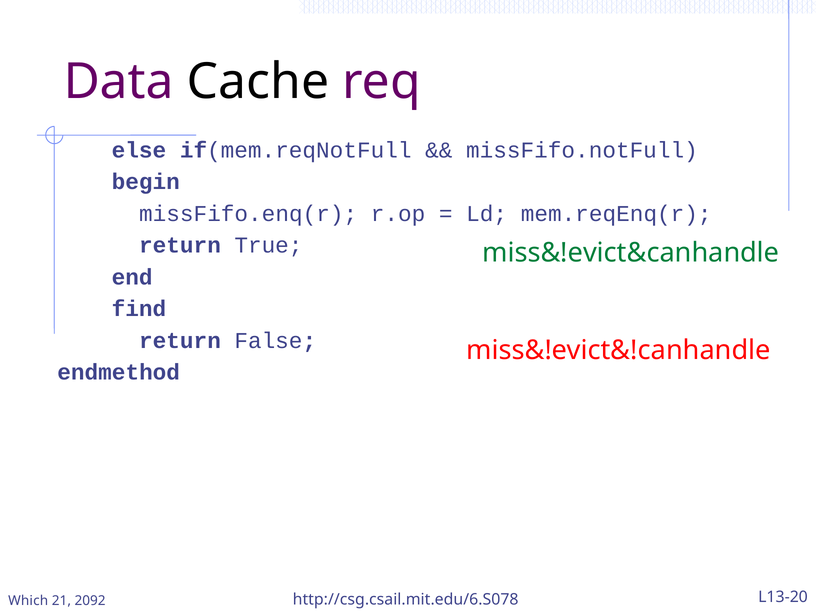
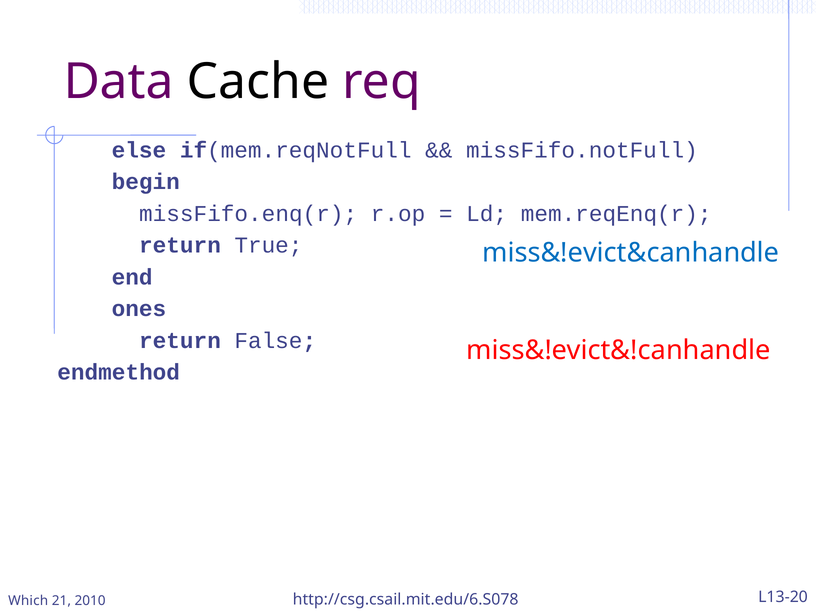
miss&!evict&canhandle colour: green -> blue
find: find -> ones
2092: 2092 -> 2010
